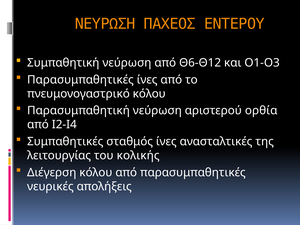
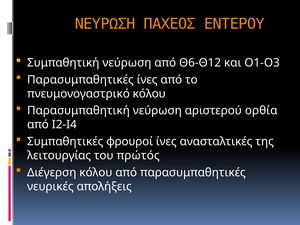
σταθμός: σταθμός -> φρουροί
κολικής: κολικής -> πρώτός
